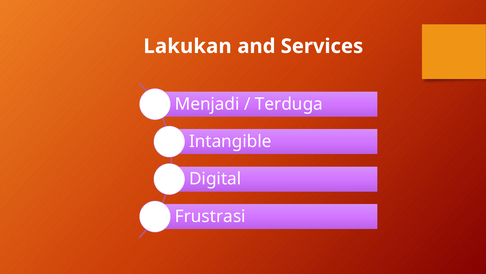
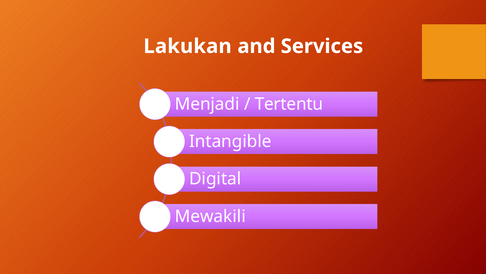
Terduga: Terduga -> Tertentu
Frustrasi: Frustrasi -> Mewakili
